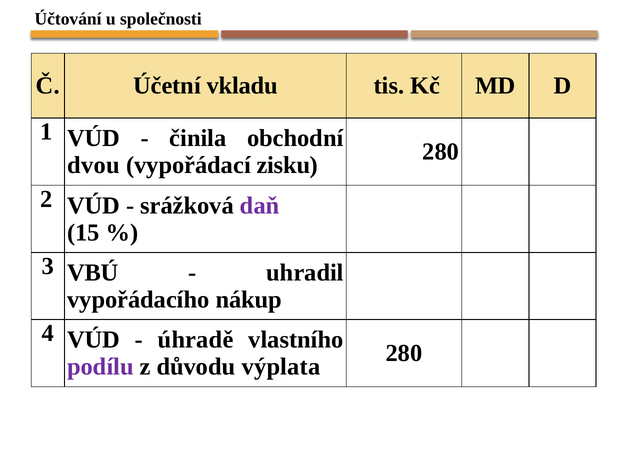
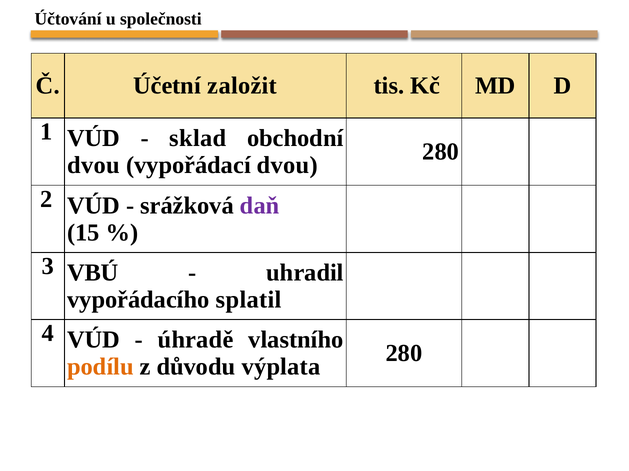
vkladu: vkladu -> založit
činila: činila -> sklad
vypořádací zisku: zisku -> dvou
nákup: nákup -> splatil
podílu colour: purple -> orange
